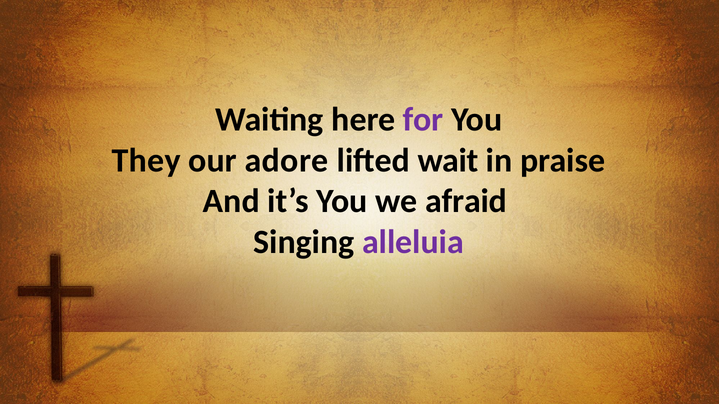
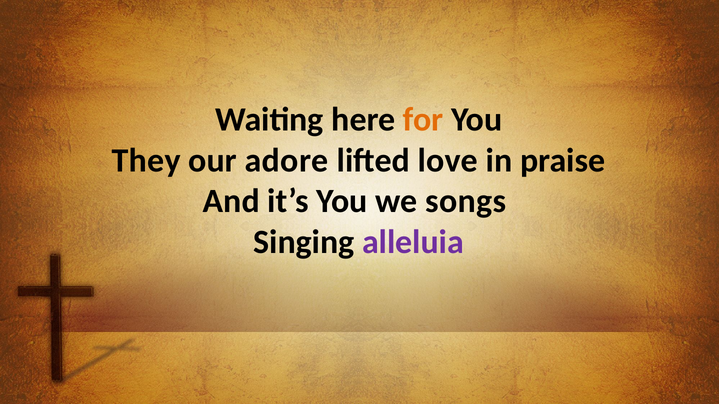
for colour: purple -> orange
wait: wait -> love
afraid: afraid -> songs
